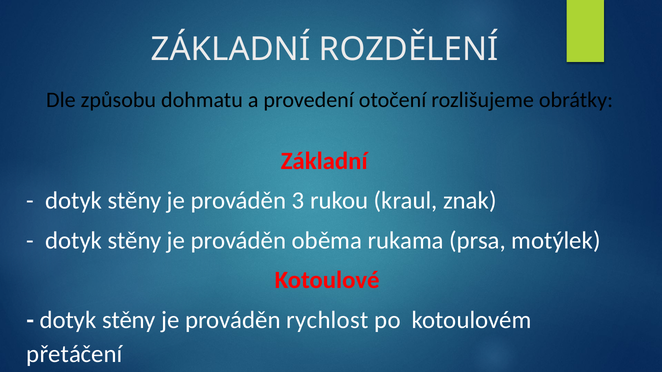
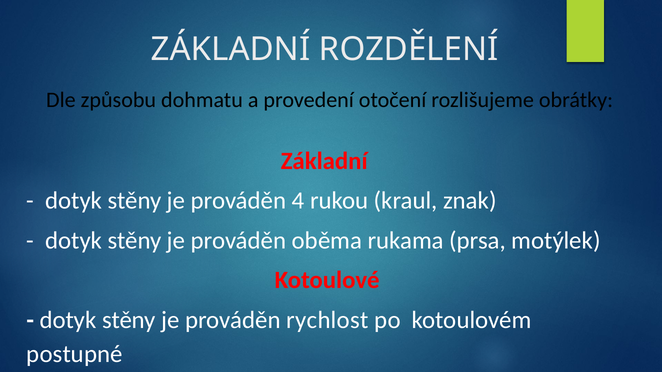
3: 3 -> 4
přetáčení: přetáčení -> postupné
